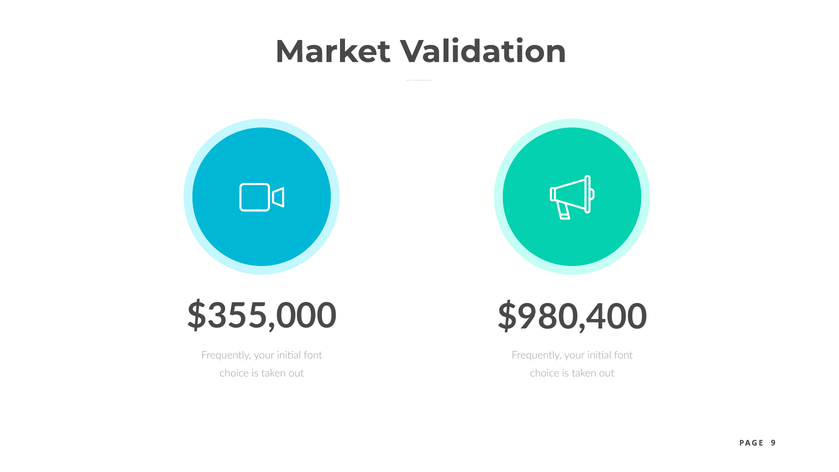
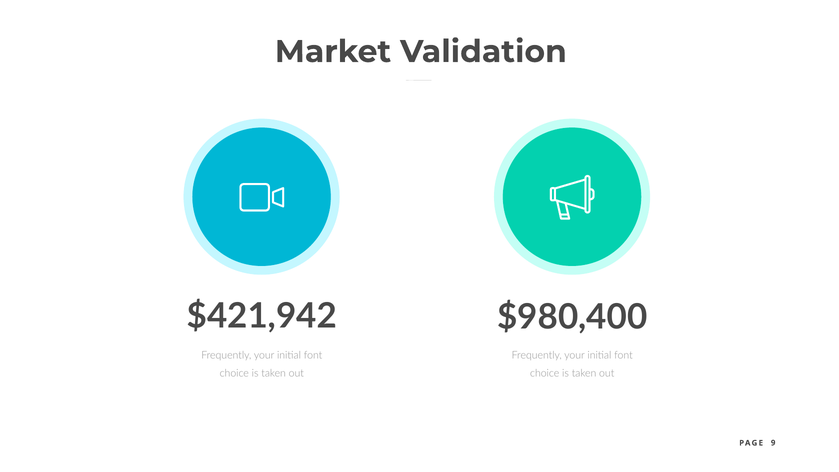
$355,000: $355,000 -> $421,942
